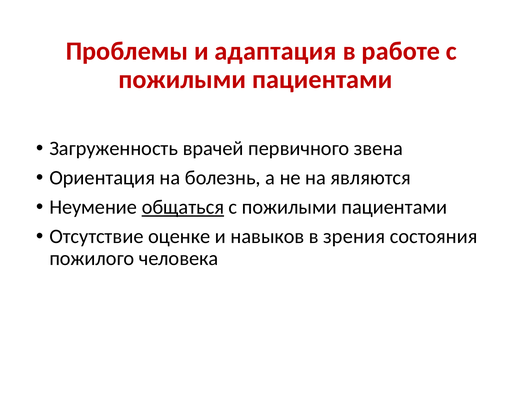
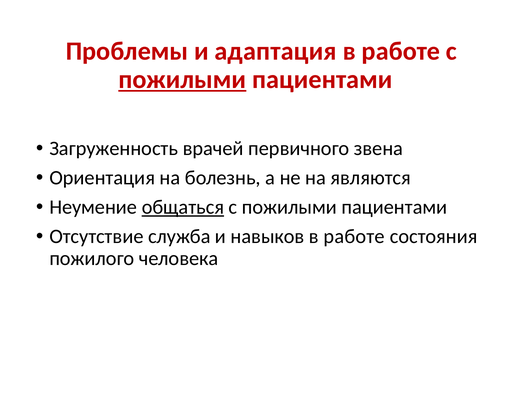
пожилыми at (182, 79) underline: none -> present
оценке: оценке -> служба
навыков в зрения: зрения -> работе
